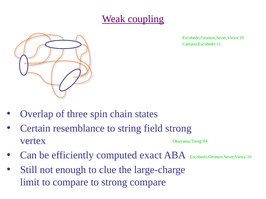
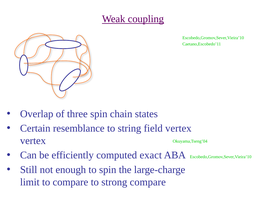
field strong: strong -> vertex
to clue: clue -> spin
